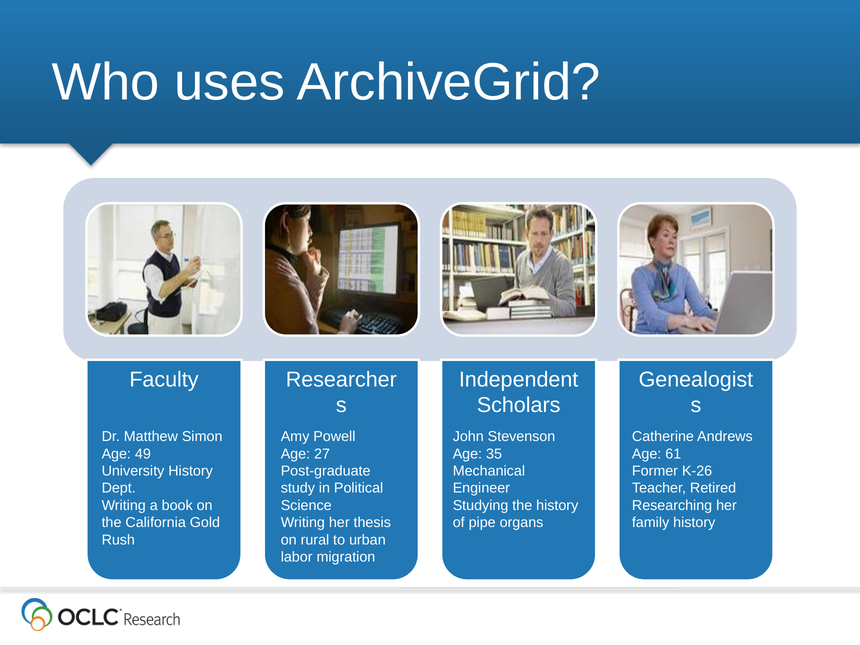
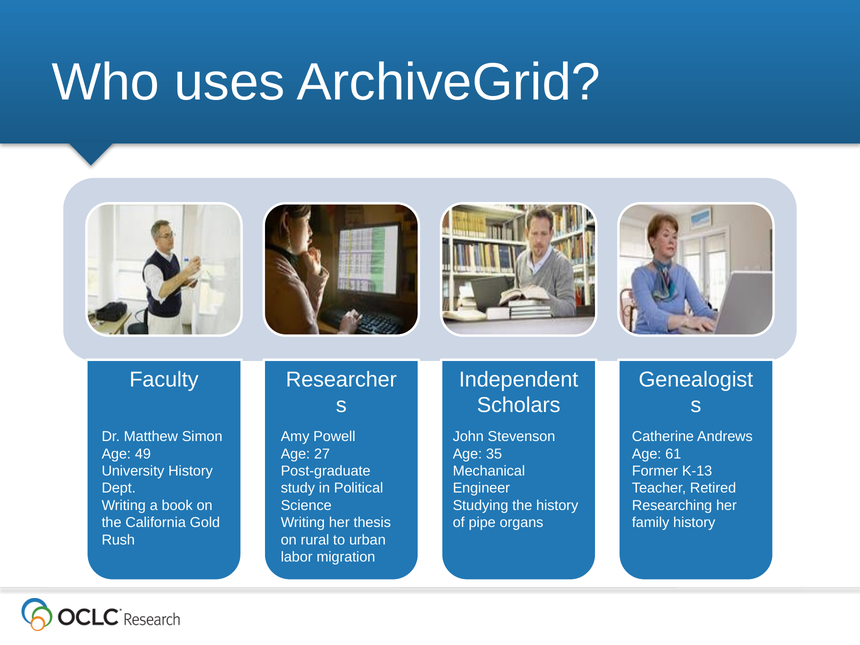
K-26: K-26 -> K-13
